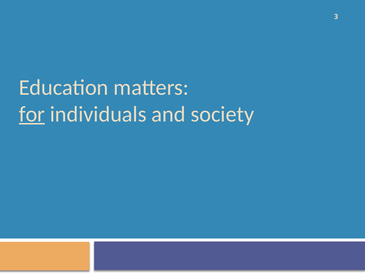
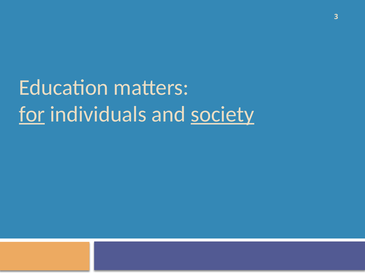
society underline: none -> present
